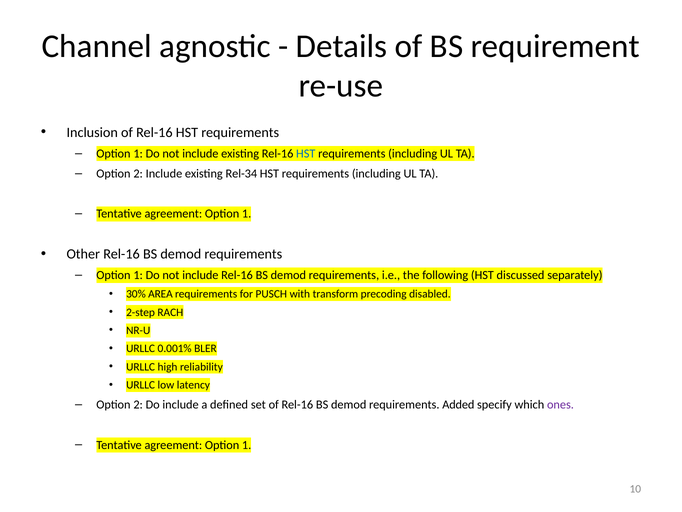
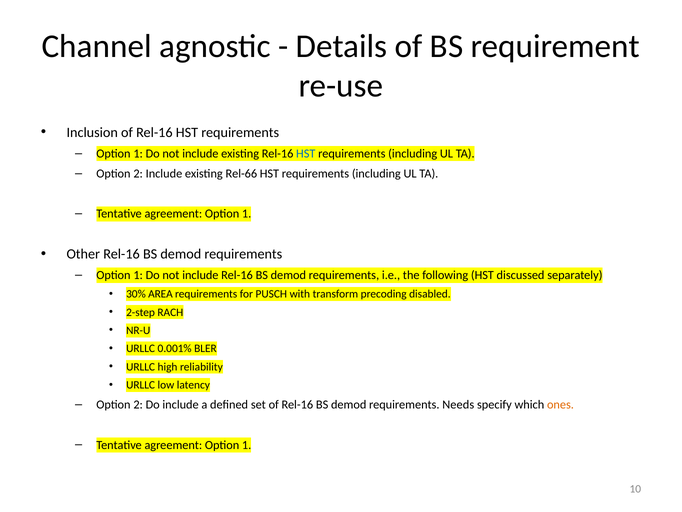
Rel-34: Rel-34 -> Rel-66
Added: Added -> Needs
ones colour: purple -> orange
